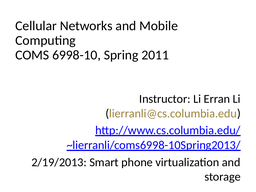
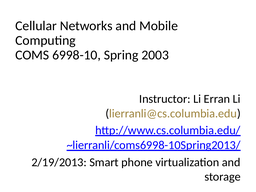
2011: 2011 -> 2003
